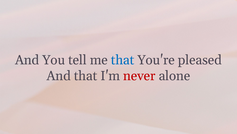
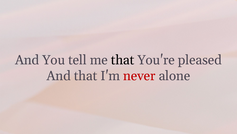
that at (123, 60) colour: blue -> black
